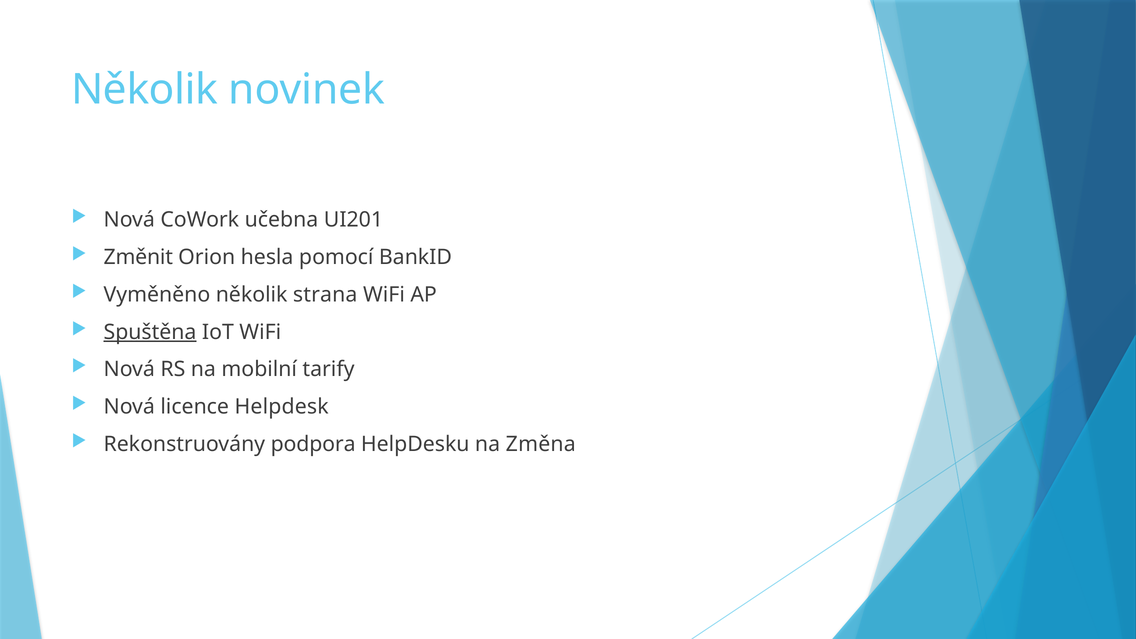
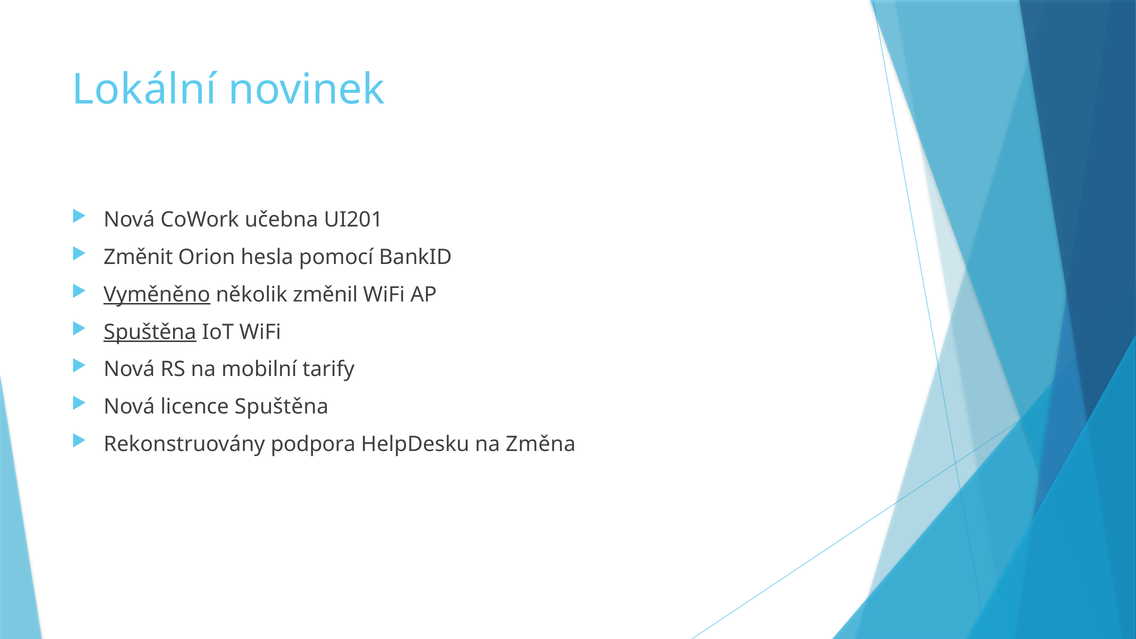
Několik at (145, 90): Několik -> Lokální
Vyměněno underline: none -> present
strana: strana -> změnil
licence Helpdesk: Helpdesk -> Spuštěna
